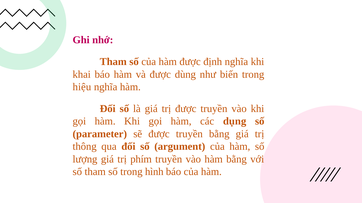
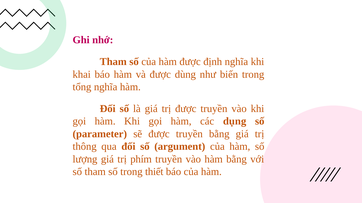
hiệu: hiệu -> tổng
hình: hình -> thiết
